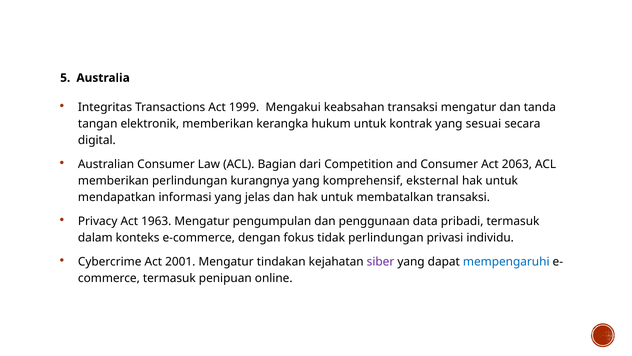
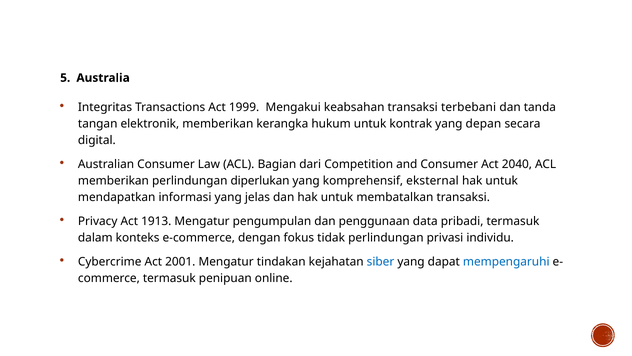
transaksi mengatur: mengatur -> terbebani
sesuai: sesuai -> depan
2063: 2063 -> 2040
kurangnya: kurangnya -> diperlukan
1963: 1963 -> 1913
siber colour: purple -> blue
